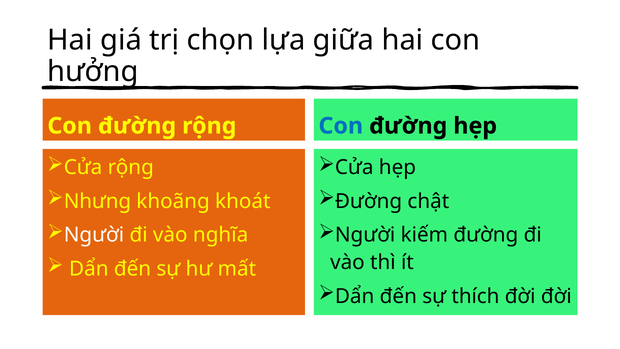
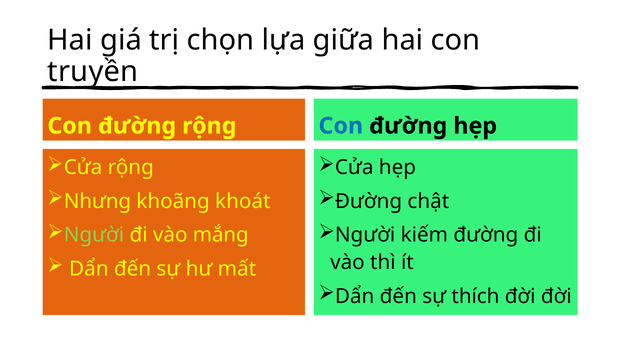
hưởng: hưởng -> truyền
Người at (94, 235) colour: white -> light green
nghĩa: nghĩa -> mắng
